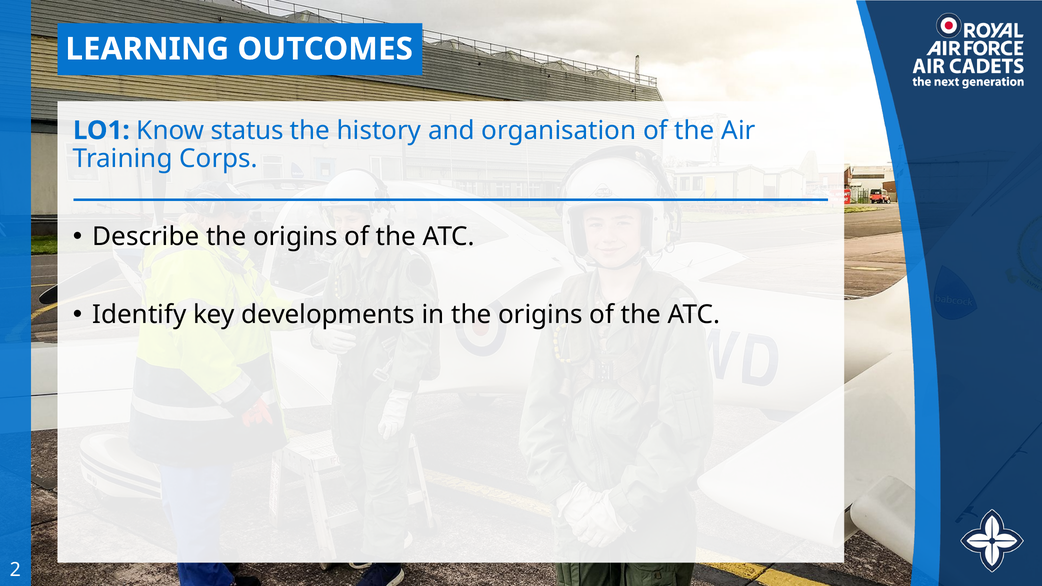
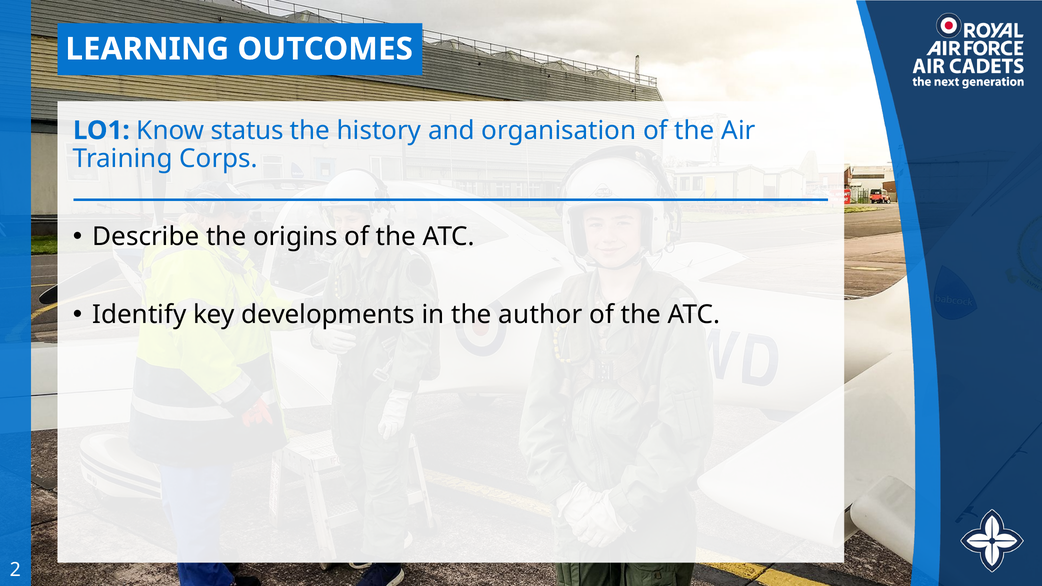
in the origins: origins -> author
